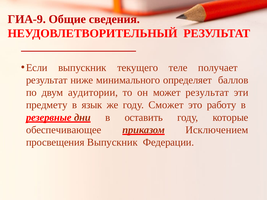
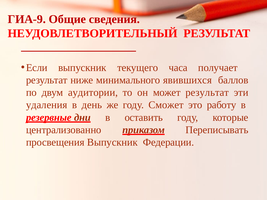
теле: теле -> часа
определяет: определяет -> явившихся
предмету: предмету -> удаления
язык: язык -> день
обеспечивающее: обеспечивающее -> централизованно
Исключением: Исключением -> Переписывать
